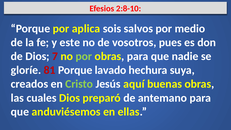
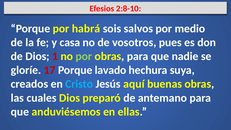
aplica: aplica -> habrá
este: este -> casa
7: 7 -> 1
81: 81 -> 17
Cristo colour: light green -> light blue
